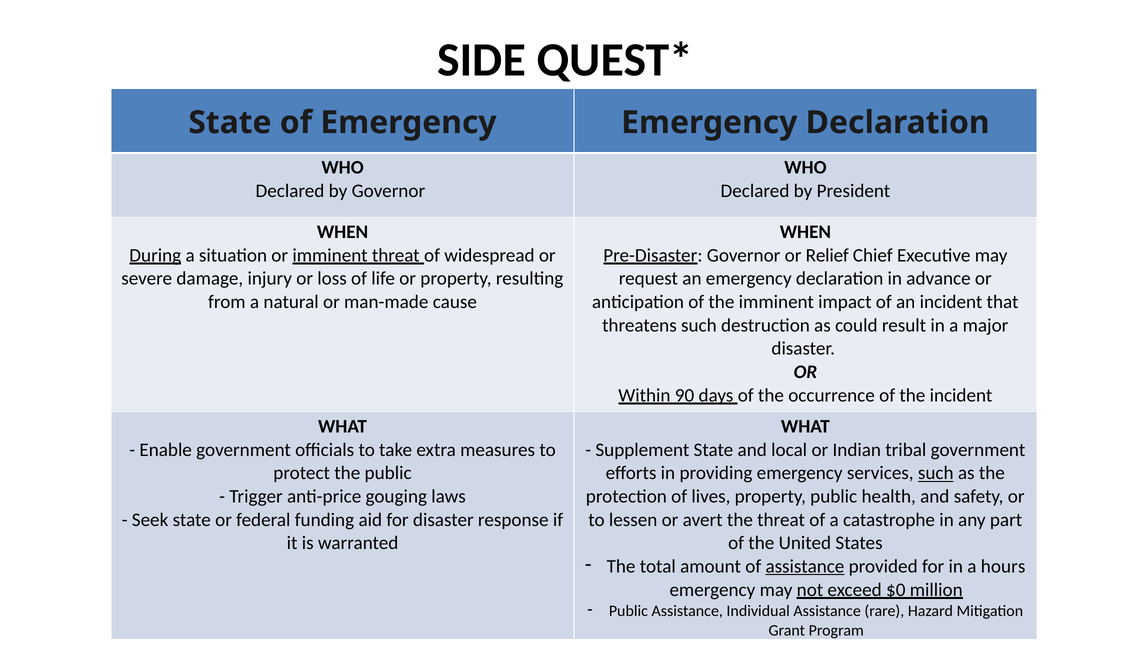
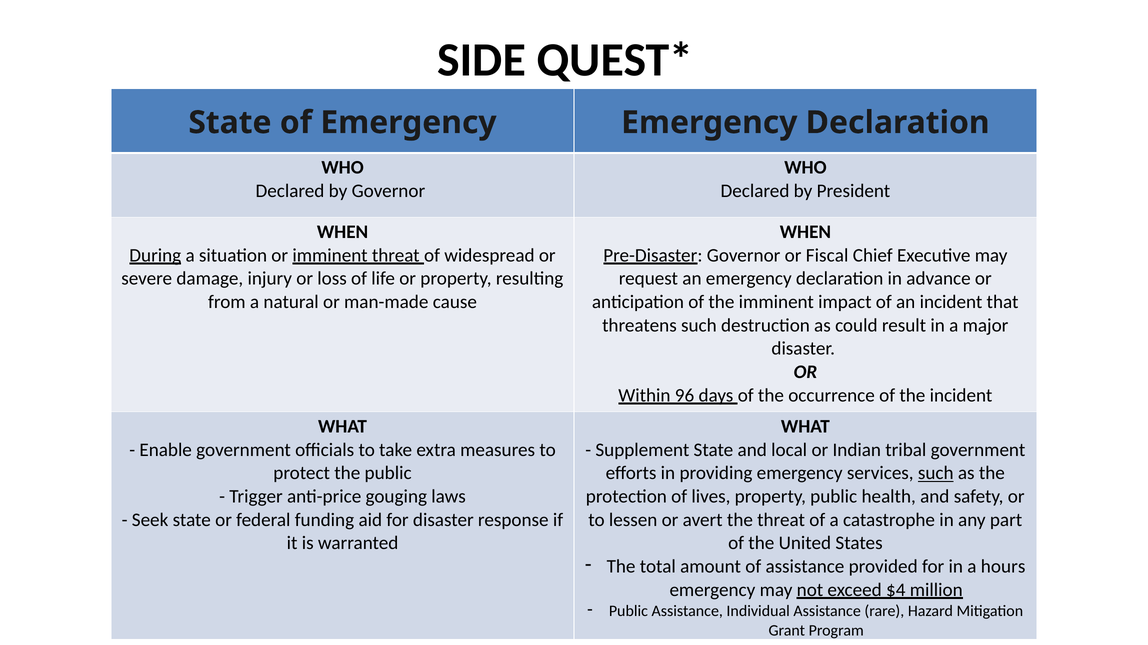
Relief: Relief -> Fiscal
90: 90 -> 96
assistance at (805, 567) underline: present -> none
$0: $0 -> $4
